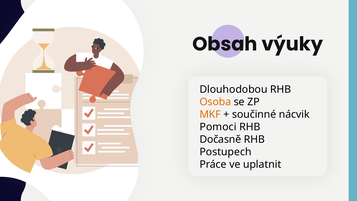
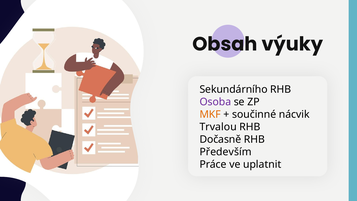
Dlouhodobou: Dlouhodobou -> Sekundárního
Osoba colour: orange -> purple
Pomoci: Pomoci -> Trvalou
Postupech: Postupech -> Především
